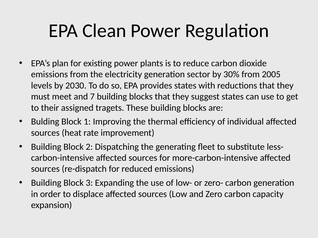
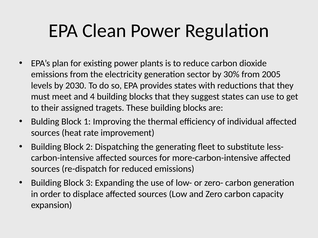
7: 7 -> 4
